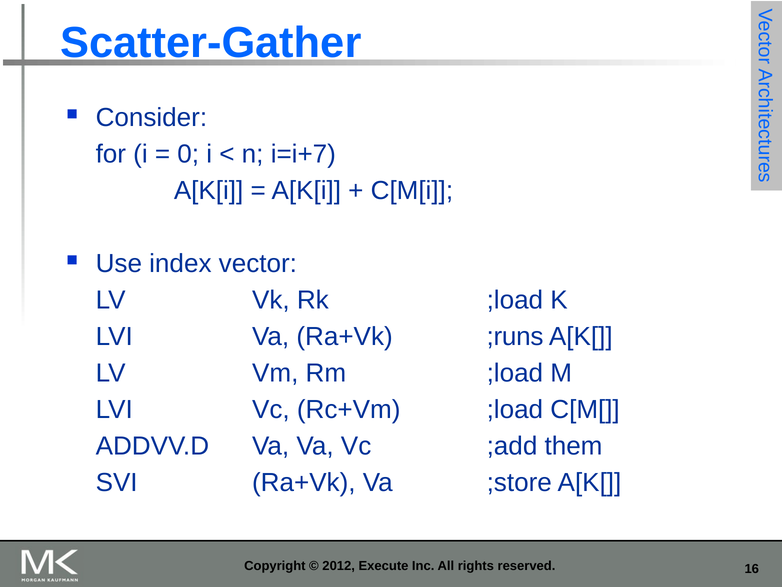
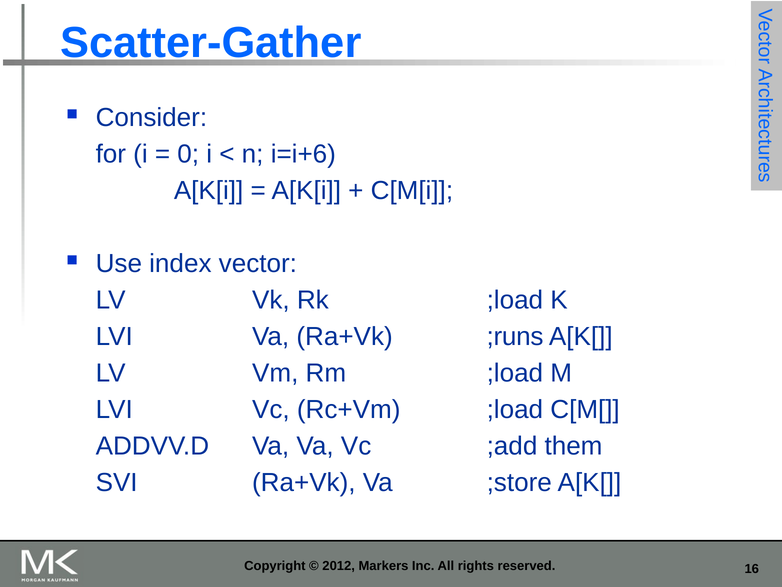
i=i+7: i=i+7 -> i=i+6
Execute: Execute -> Markers
